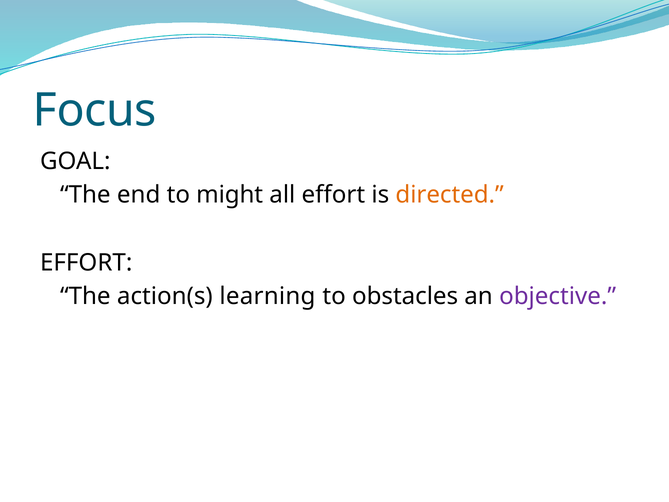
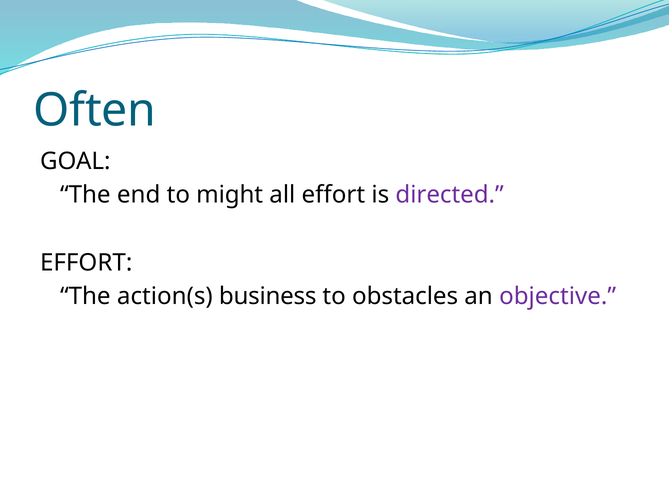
Focus: Focus -> Often
directed colour: orange -> purple
learning: learning -> business
